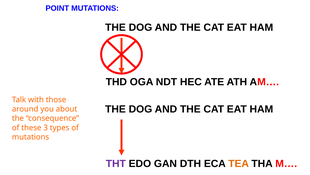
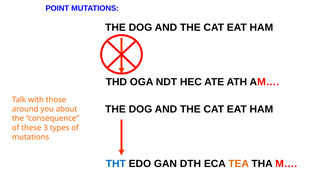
THT colour: purple -> blue
